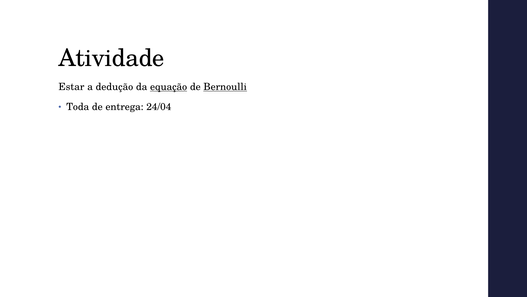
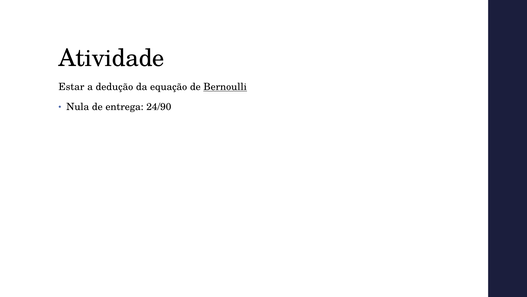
equação underline: present -> none
Toda: Toda -> Nula
24/04: 24/04 -> 24/90
